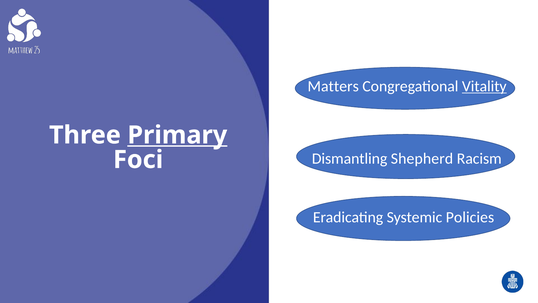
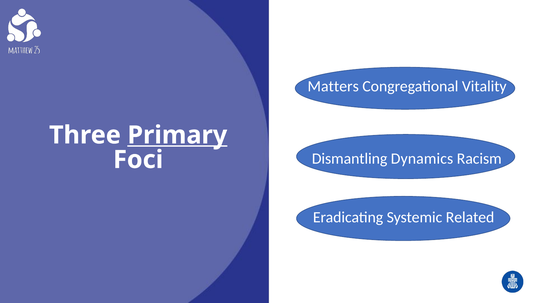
Vitality underline: present -> none
Shepherd: Shepherd -> Dynamics
Policies: Policies -> Related
